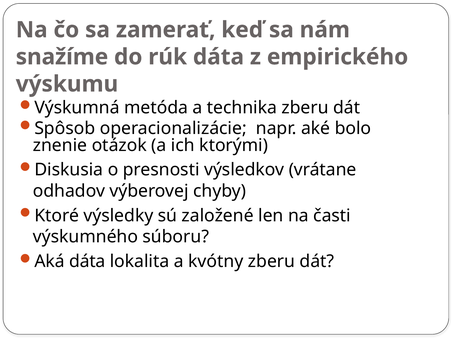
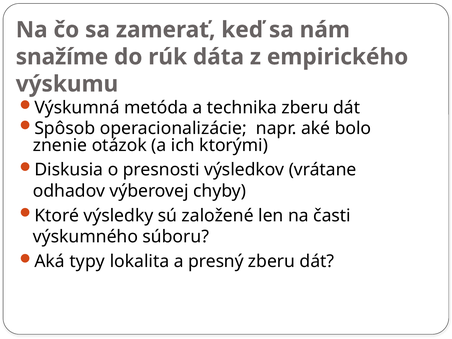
Aká dáta: dáta -> typy
kvótny: kvótny -> presný
